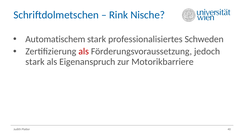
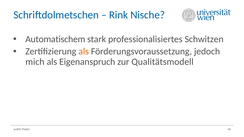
Schweden: Schweden -> Schwitzen
als at (84, 52) colour: red -> orange
stark at (35, 62): stark -> mich
Motorikbarriere: Motorikbarriere -> Qualitätsmodell
